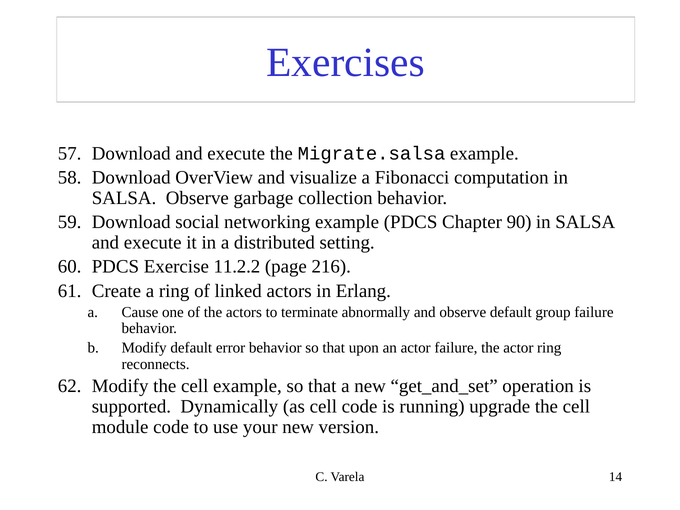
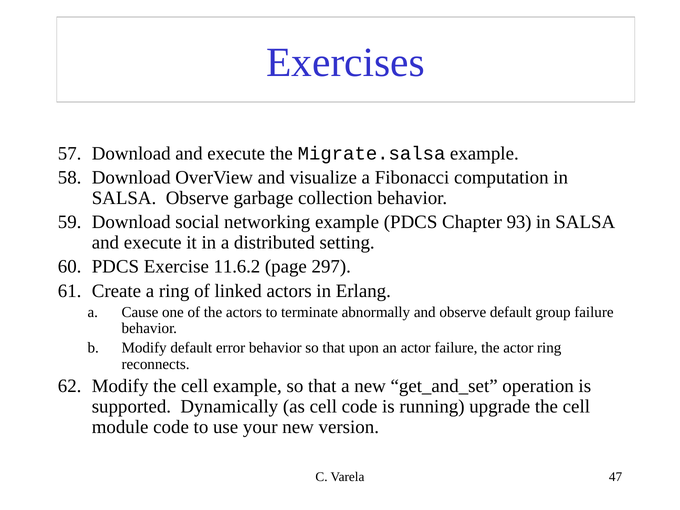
90: 90 -> 93
11.2.2: 11.2.2 -> 11.6.2
216: 216 -> 297
14: 14 -> 47
